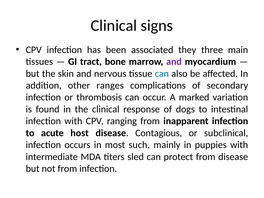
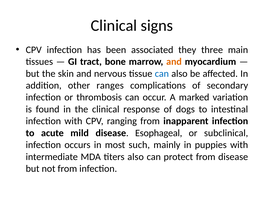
and at (174, 62) colour: purple -> orange
host: host -> mild
Contagious: Contagious -> Esophageal
titers sled: sled -> also
